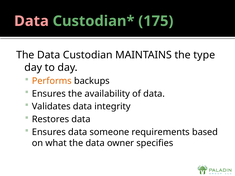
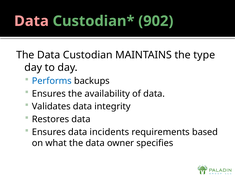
175: 175 -> 902
Performs colour: orange -> blue
someone: someone -> incidents
